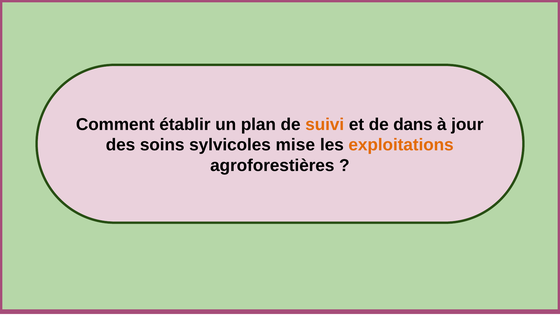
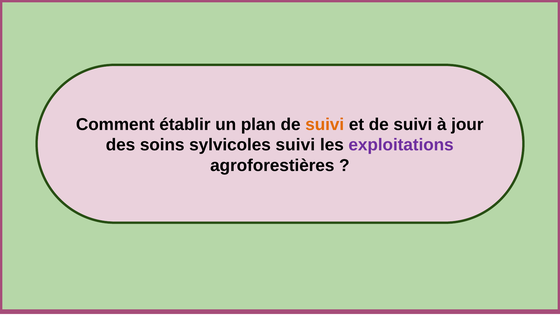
et de dans: dans -> suivi
sylvicoles mise: mise -> suivi
exploitations colour: orange -> purple
